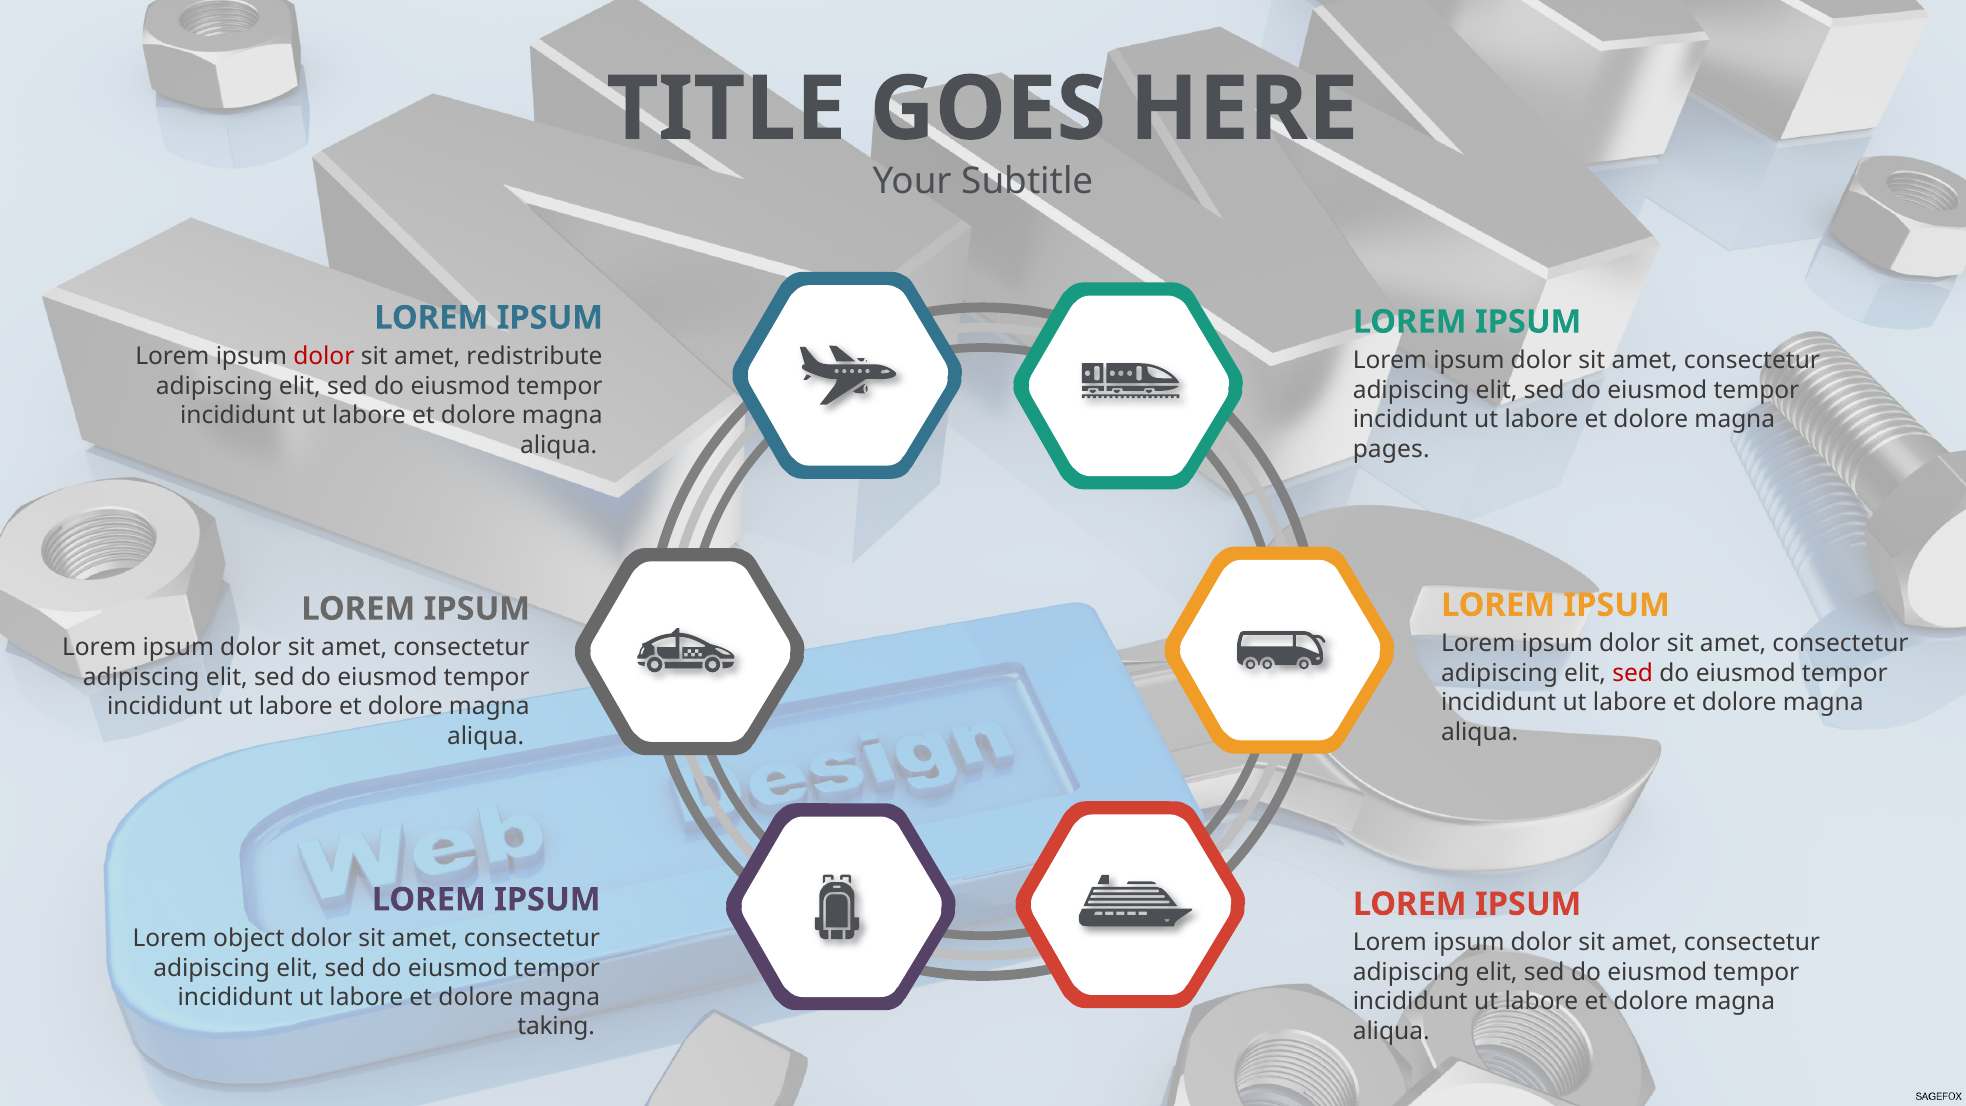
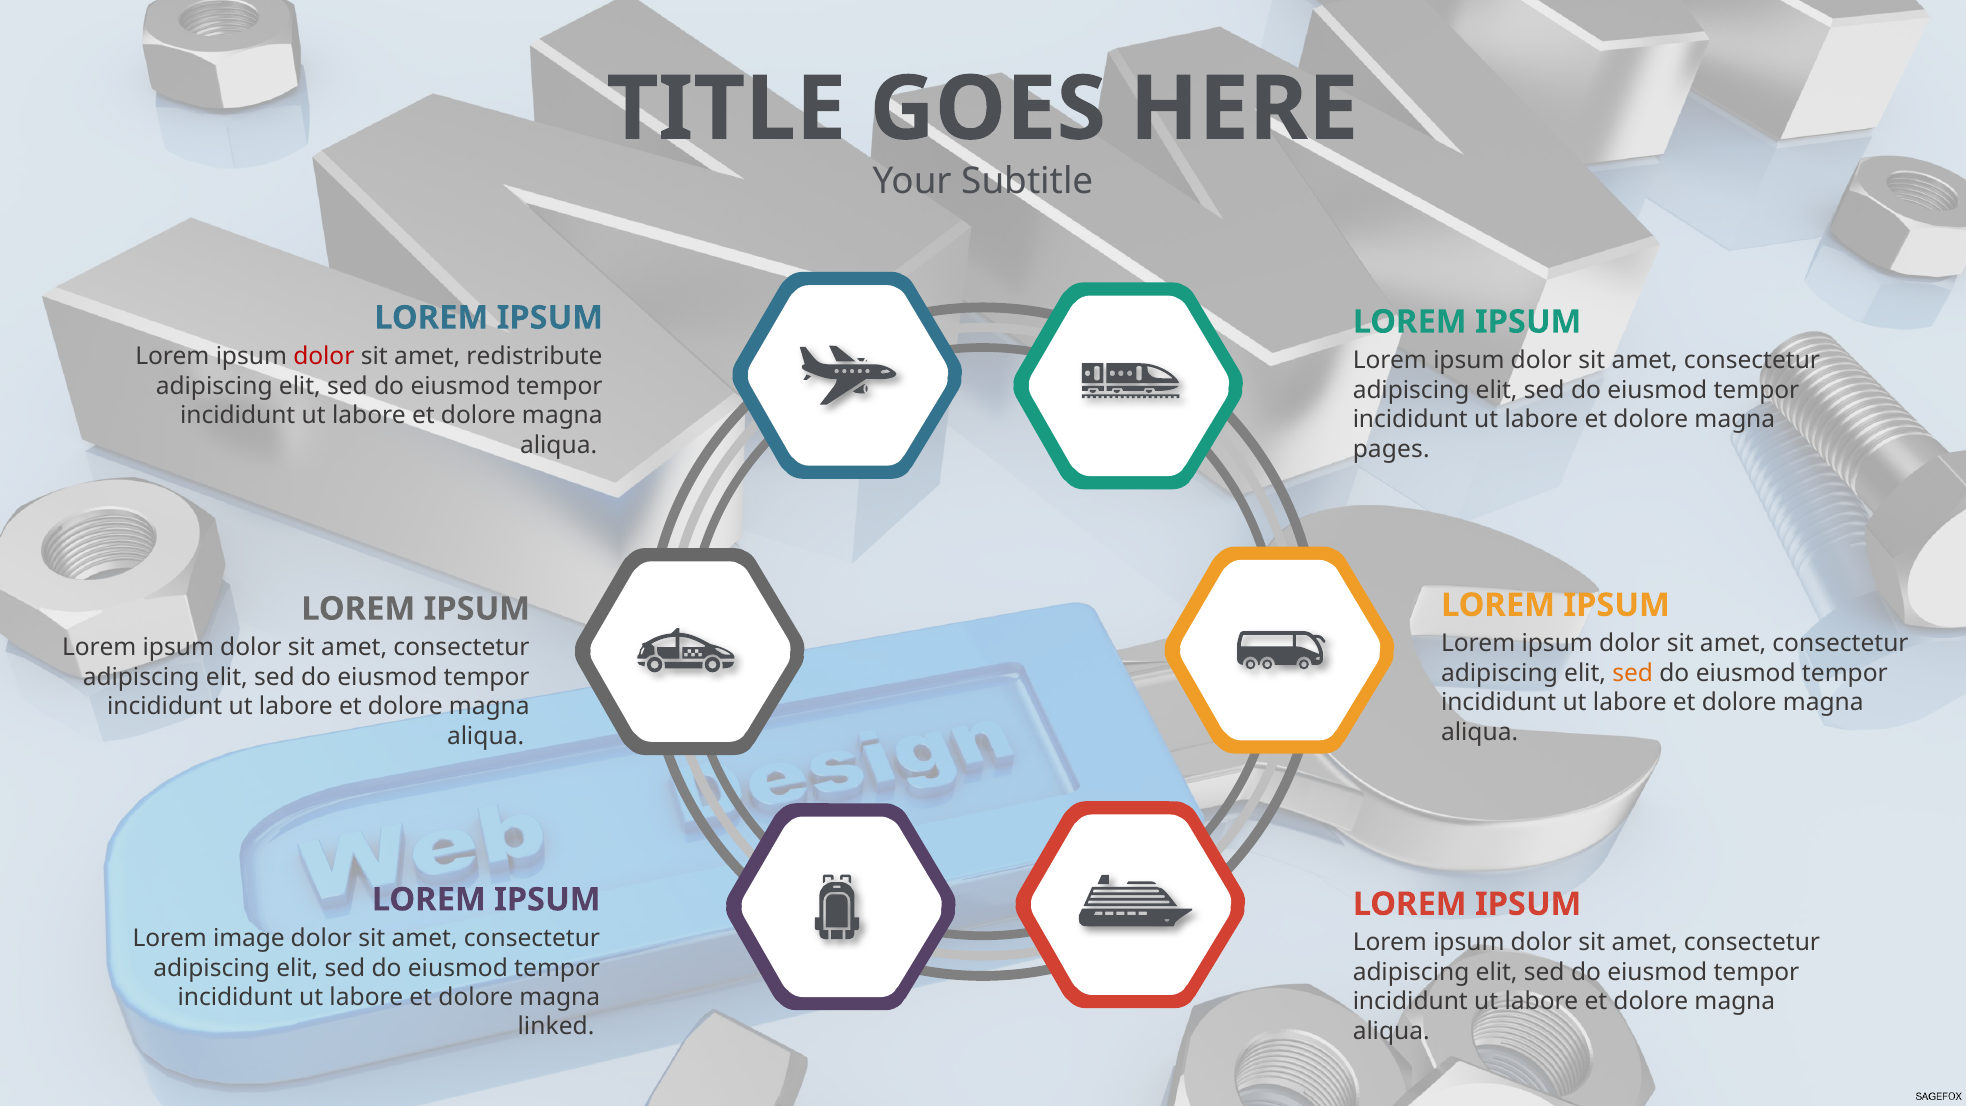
sed at (1633, 673) colour: red -> orange
object: object -> image
taking: taking -> linked
